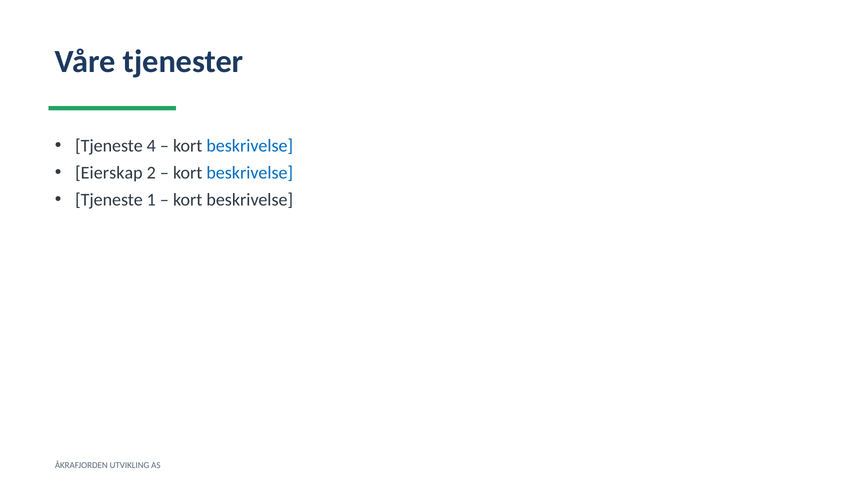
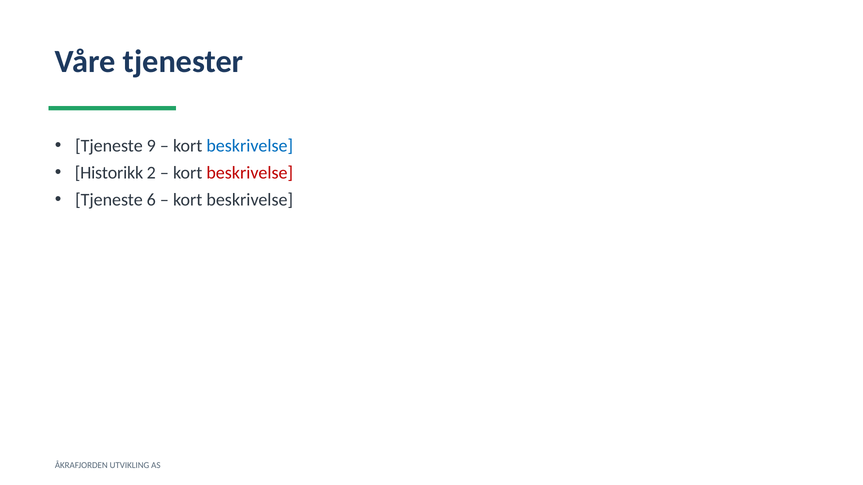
4: 4 -> 9
Eierskap: Eierskap -> Historikk
beskrivelse at (250, 173) colour: blue -> red
1: 1 -> 6
